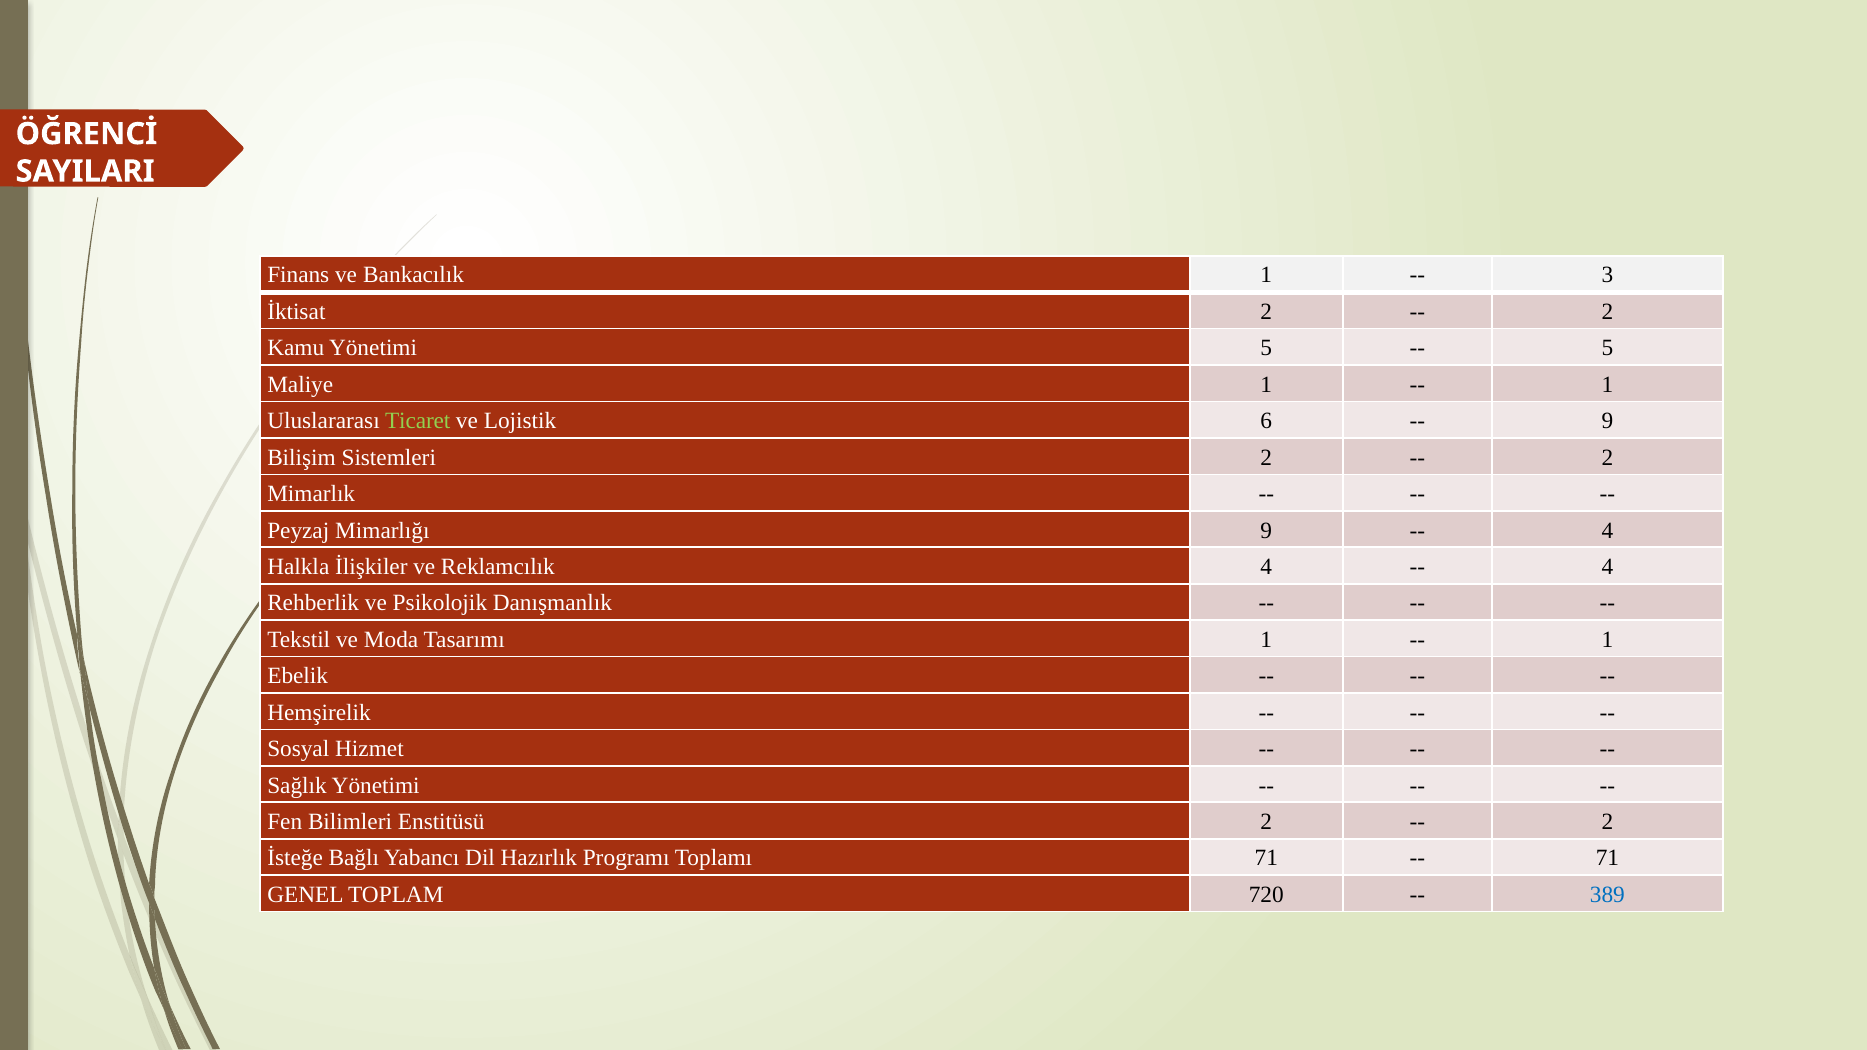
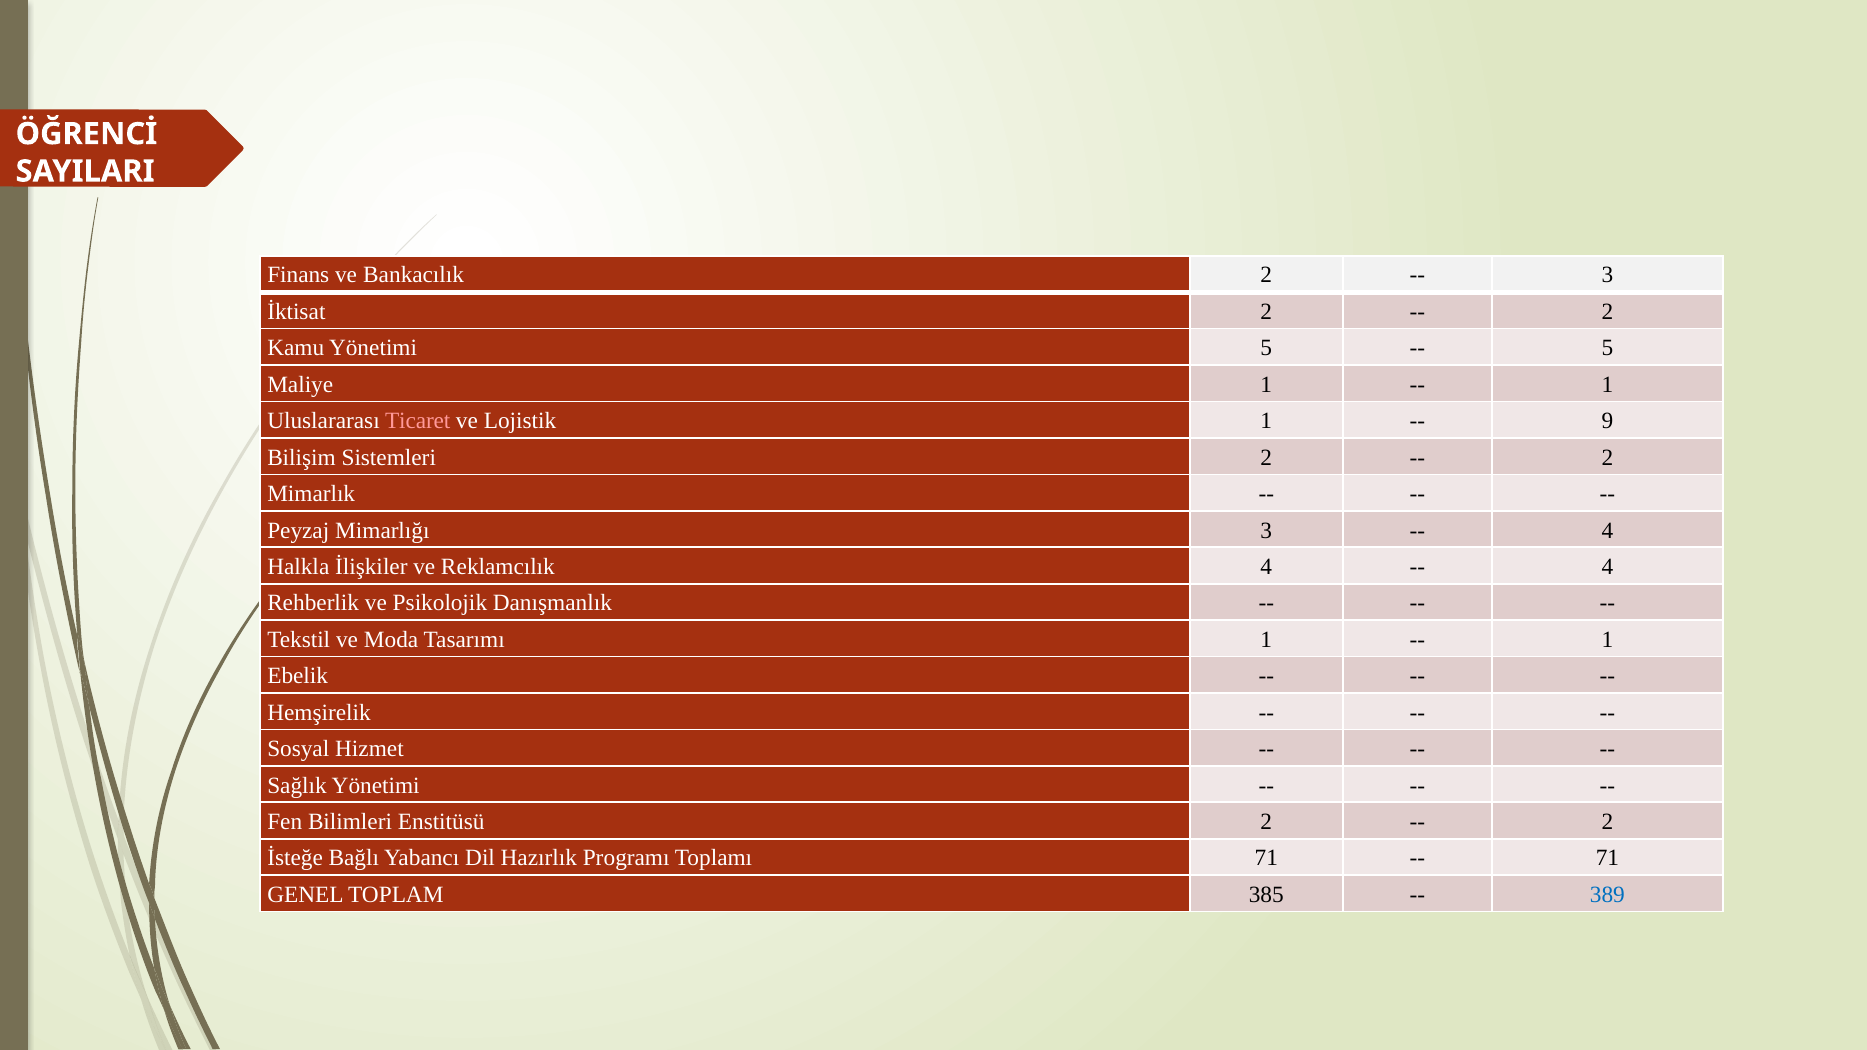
Bankacılık 1: 1 -> 2
Ticaret colour: light green -> pink
Lojistik 6: 6 -> 1
Mimarlığı 9: 9 -> 3
720: 720 -> 385
